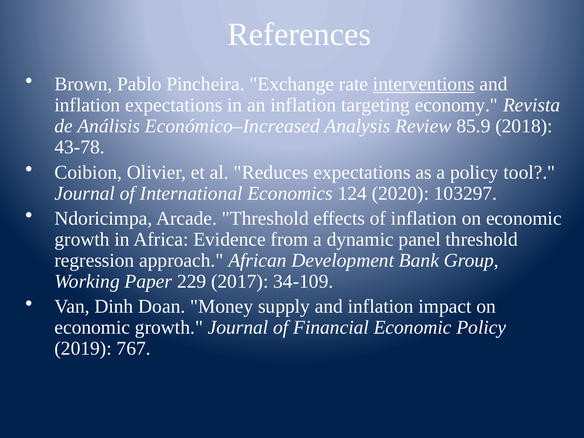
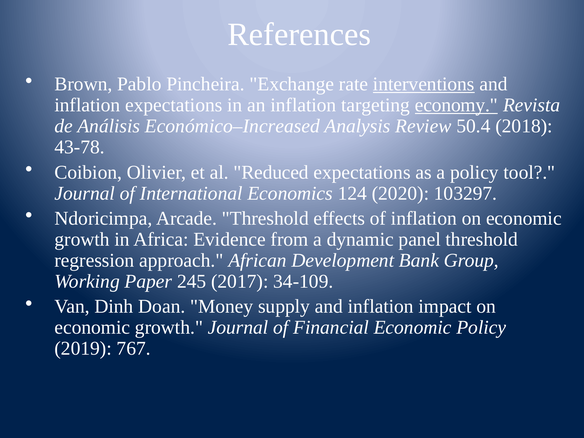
economy underline: none -> present
85.9: 85.9 -> 50.4
Reduces: Reduces -> Reduced
229: 229 -> 245
